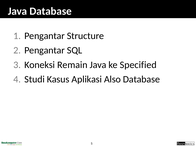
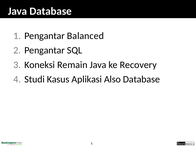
Structure: Structure -> Balanced
Specified: Specified -> Recovery
